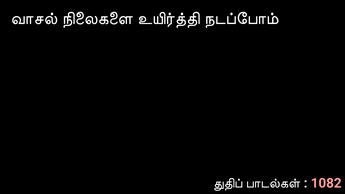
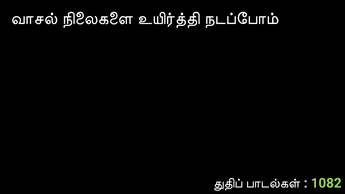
1082 colour: pink -> light green
